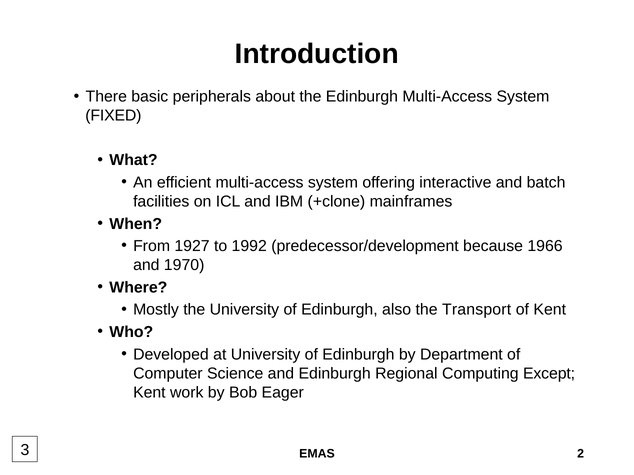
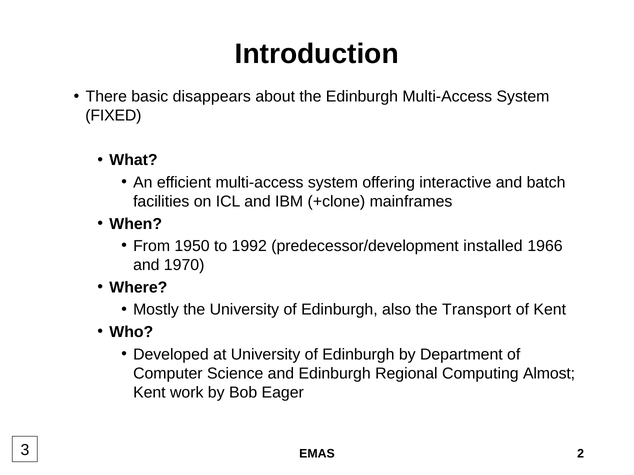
peripherals: peripherals -> disappears
1927: 1927 -> 1950
because: because -> installed
Except: Except -> Almost
